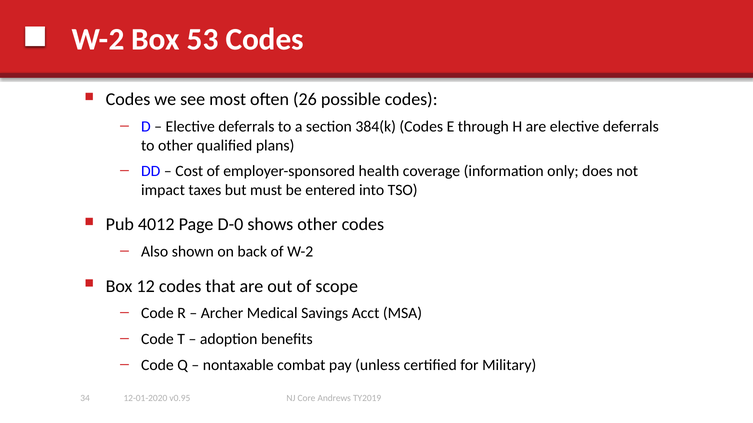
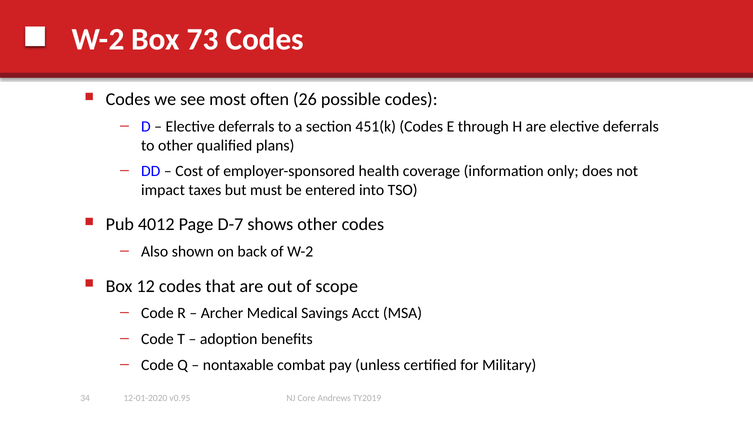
53: 53 -> 73
384(k: 384(k -> 451(k
D-0: D-0 -> D-7
